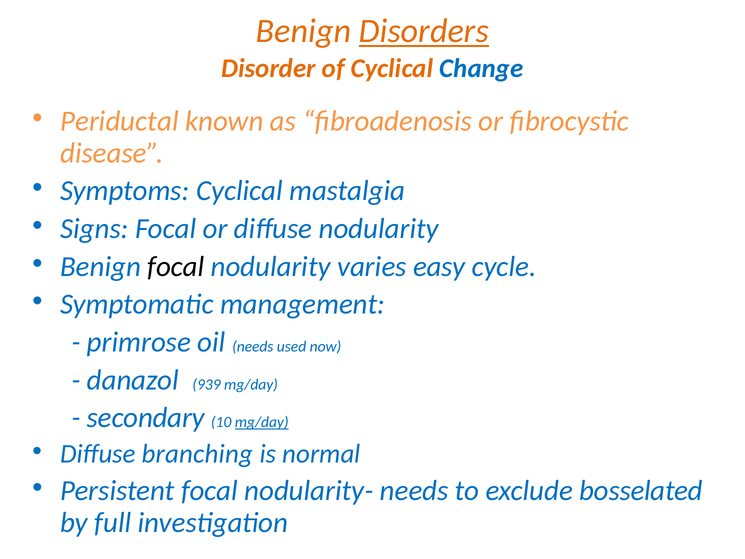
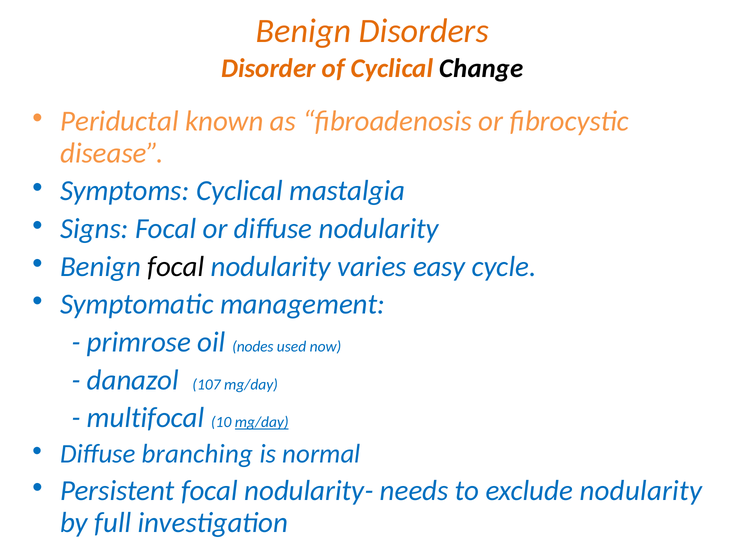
Disorders underline: present -> none
Change colour: blue -> black
oil needs: needs -> nodes
939: 939 -> 107
secondary: secondary -> multifocal
exclude bosselated: bosselated -> nodularity
